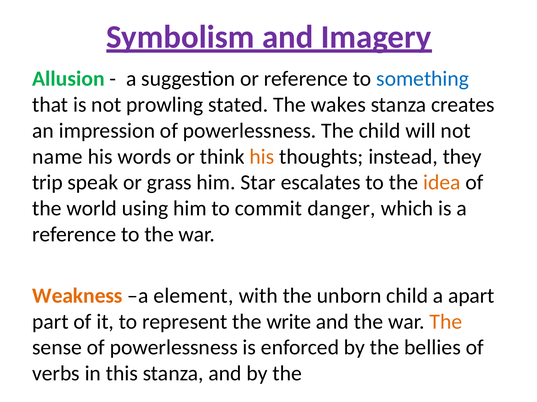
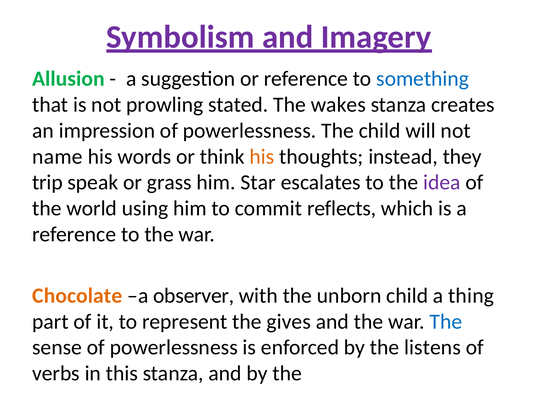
idea colour: orange -> purple
danger: danger -> reflects
Weakness: Weakness -> Chocolate
element: element -> observer
apart: apart -> thing
write: write -> gives
The at (446, 322) colour: orange -> blue
bellies: bellies -> listens
